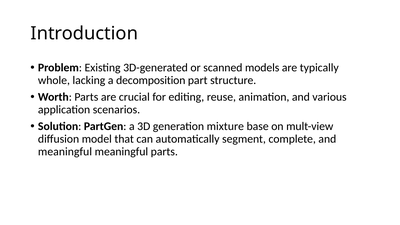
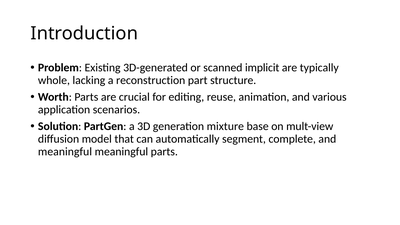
models: models -> implicit
decomposition: decomposition -> reconstruction
